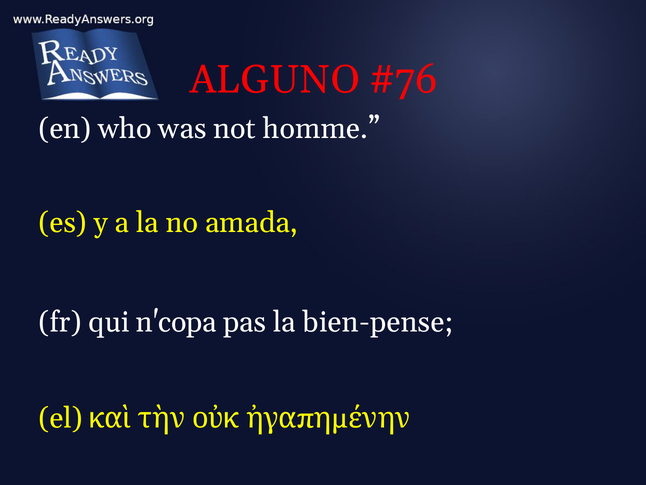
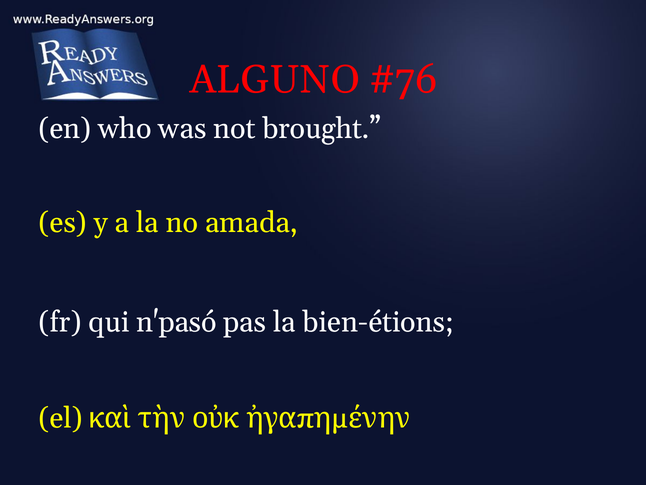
homme: homme -> brought
n'copa: n'copa -> n'pasó
bien-pense: bien-pense -> bien-étions
